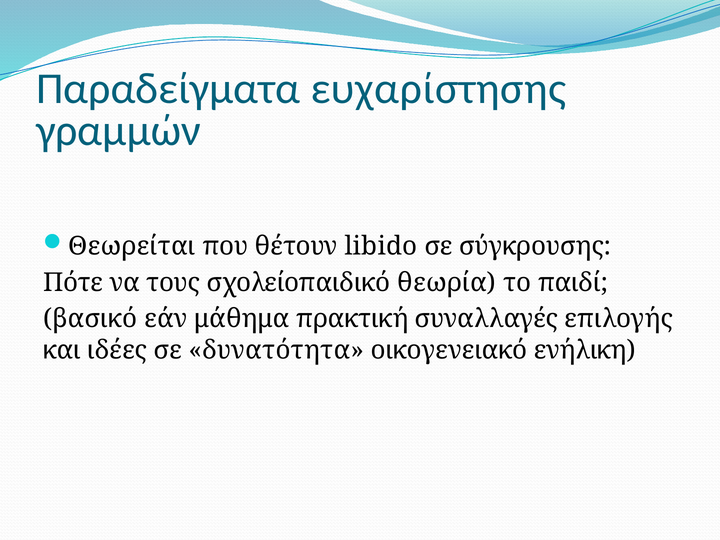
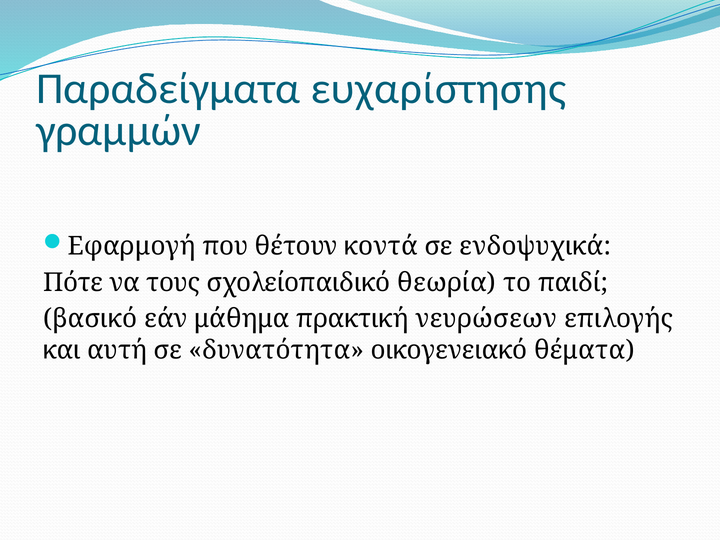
Θεωρείται: Θεωρείται -> Εφαρμογή
libido: libido -> κοντά
σύγκρουσης: σύγκρουσης -> ενδοψυχικά
συναλλαγές: συναλλαγές -> νευρώσεων
ιδέες: ιδέες -> αυτή
ενήλικη: ενήλικη -> θέματα
